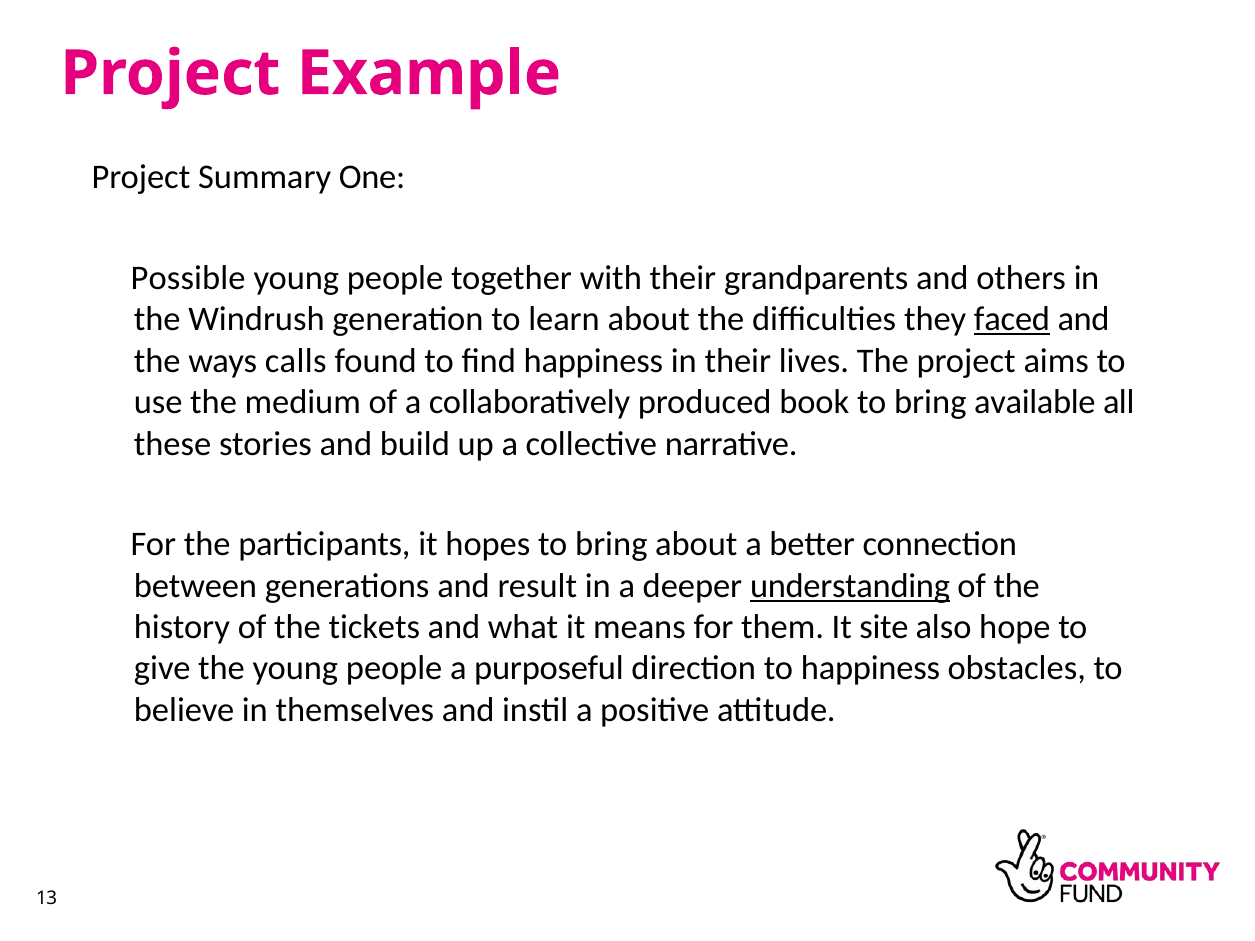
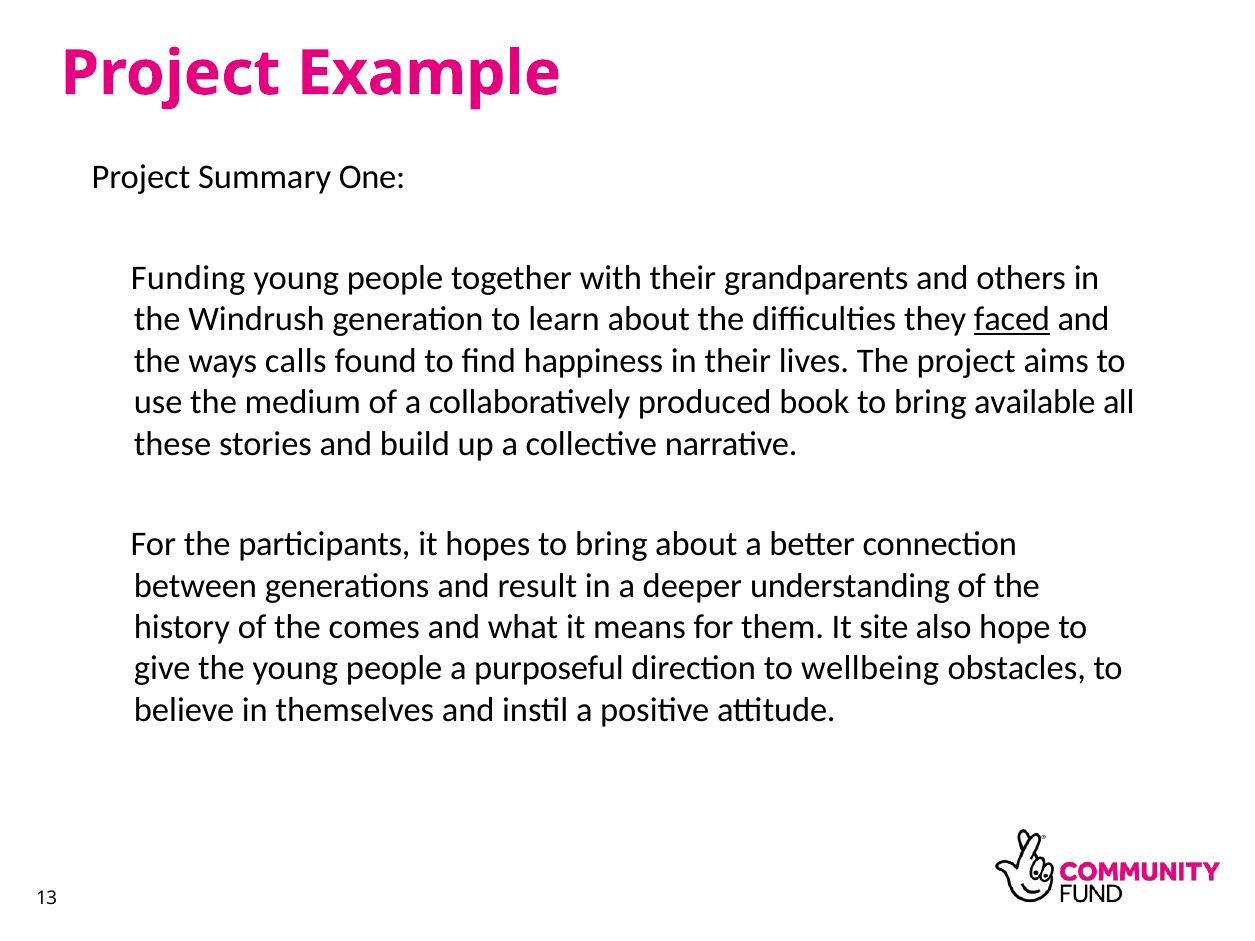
Possible: Possible -> Funding
understanding underline: present -> none
tickets: tickets -> comes
to happiness: happiness -> wellbeing
